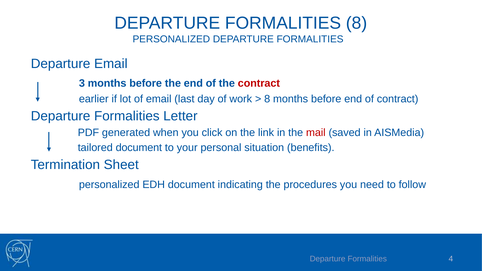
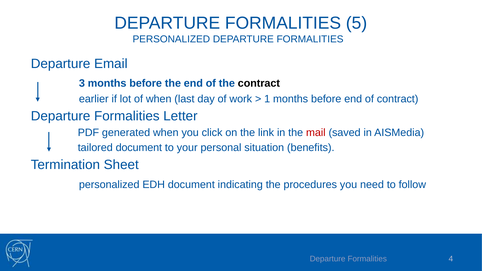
FORMALITIES 8: 8 -> 5
contract at (259, 83) colour: red -> black
of email: email -> when
8 at (267, 99): 8 -> 1
